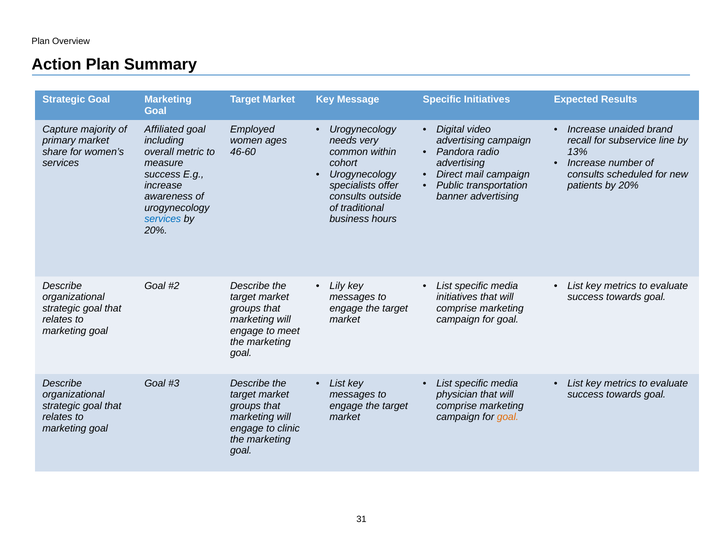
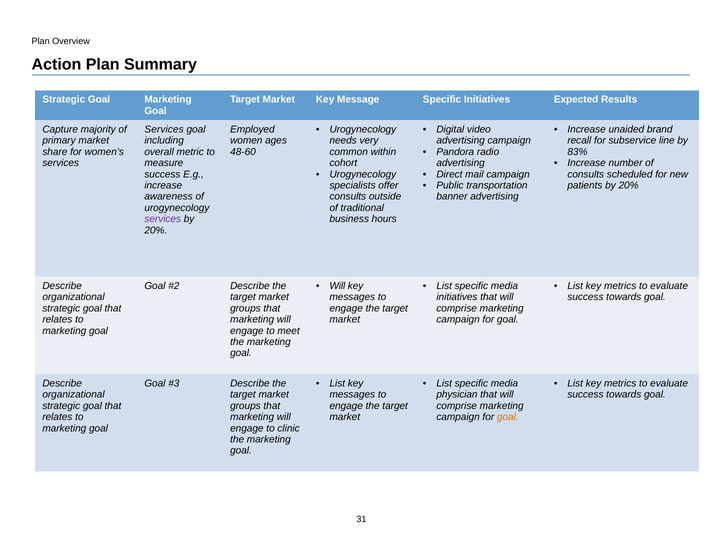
Affiliated at (164, 129): Affiliated -> Services
46-60: 46-60 -> 48-60
13%: 13% -> 83%
services at (163, 219) colour: blue -> purple
Lily at (337, 286): Lily -> Will
